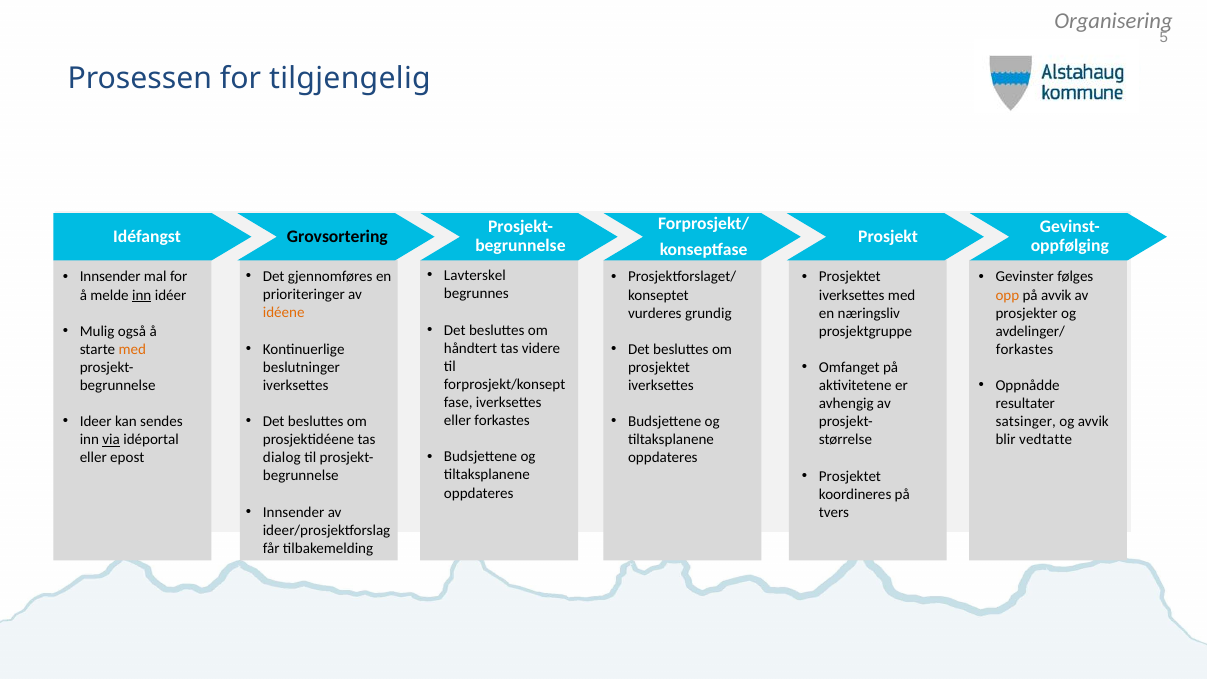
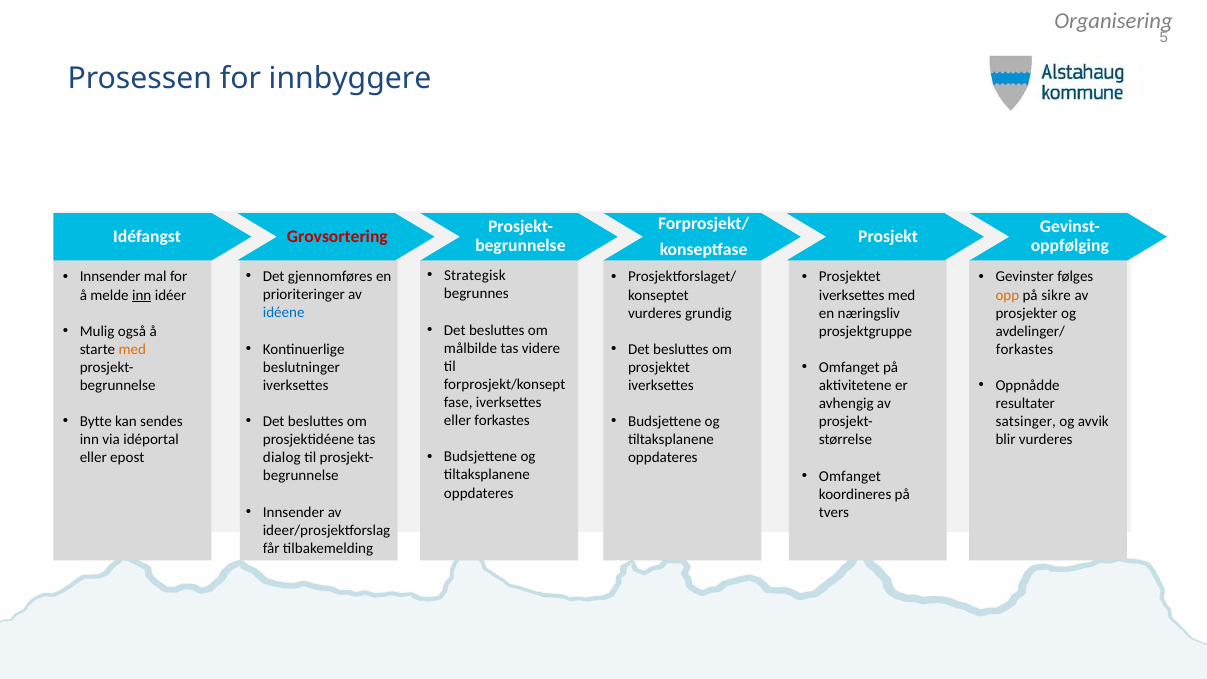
tilgjengelig: tilgjengelig -> innbyggere
Grovsortering colour: black -> red
Lavterskel: Lavterskel -> Strategisk
på avvik: avvik -> sikre
idéene colour: orange -> blue
håndtert: håndtert -> målbilde
Ideer: Ideer -> Bytte
via underline: present -> none
blir vedtatte: vedtatte -> vurderes
Prosjektet at (850, 476): Prosjektet -> Omfanget
